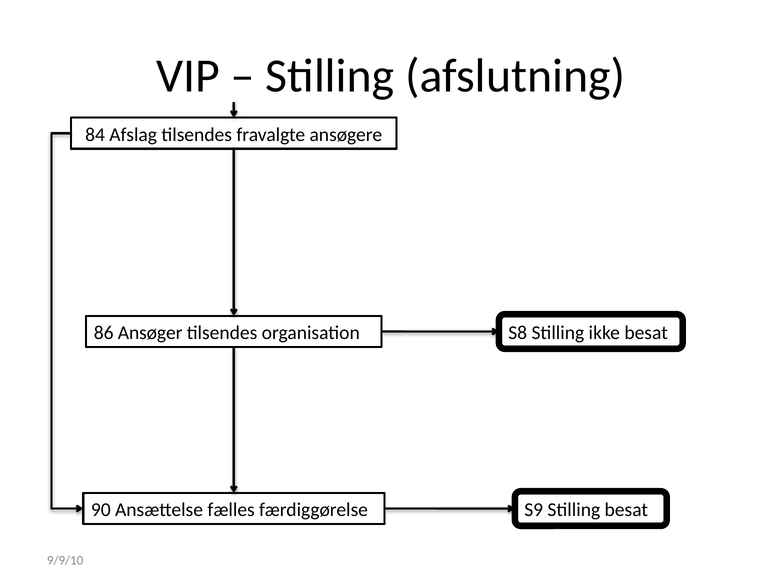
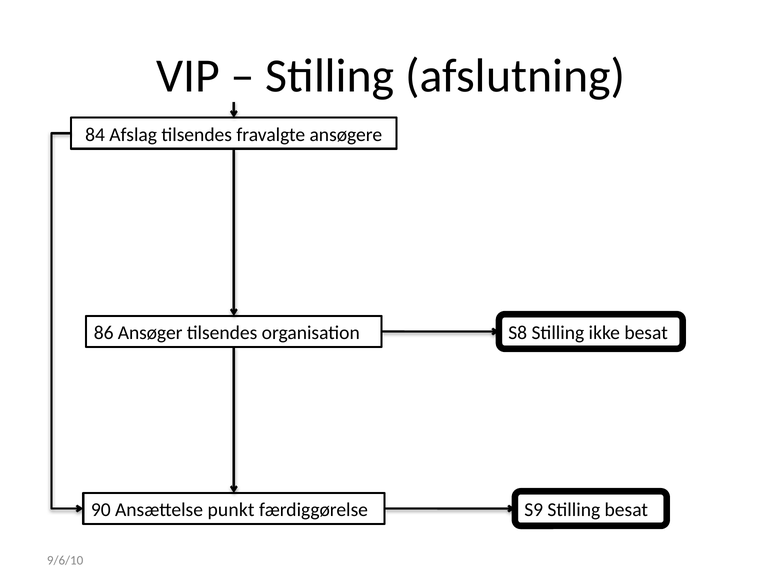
fælles: fælles -> punkt
9/9/10: 9/9/10 -> 9/6/10
